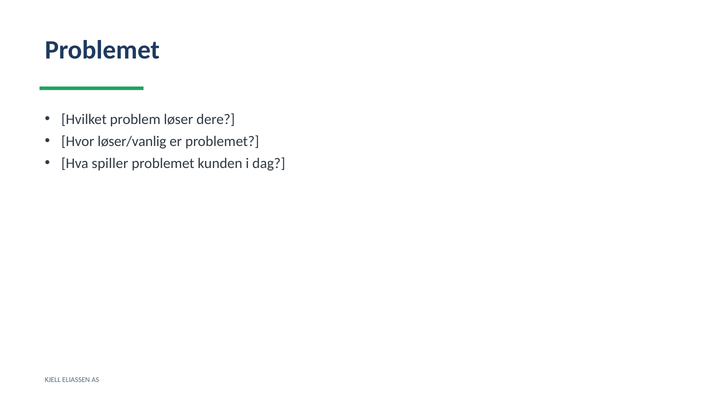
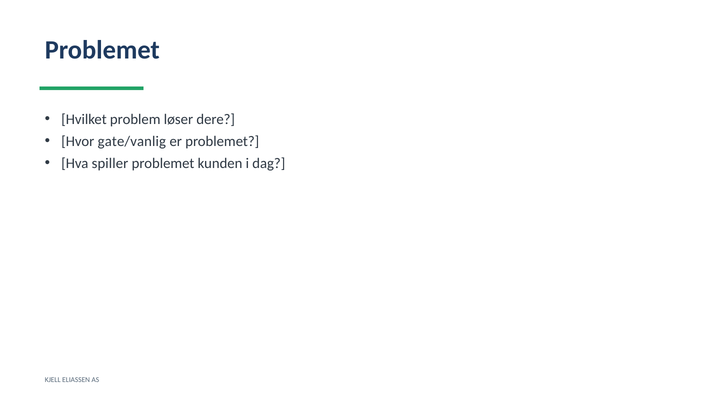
løser/vanlig: løser/vanlig -> gate/vanlig
